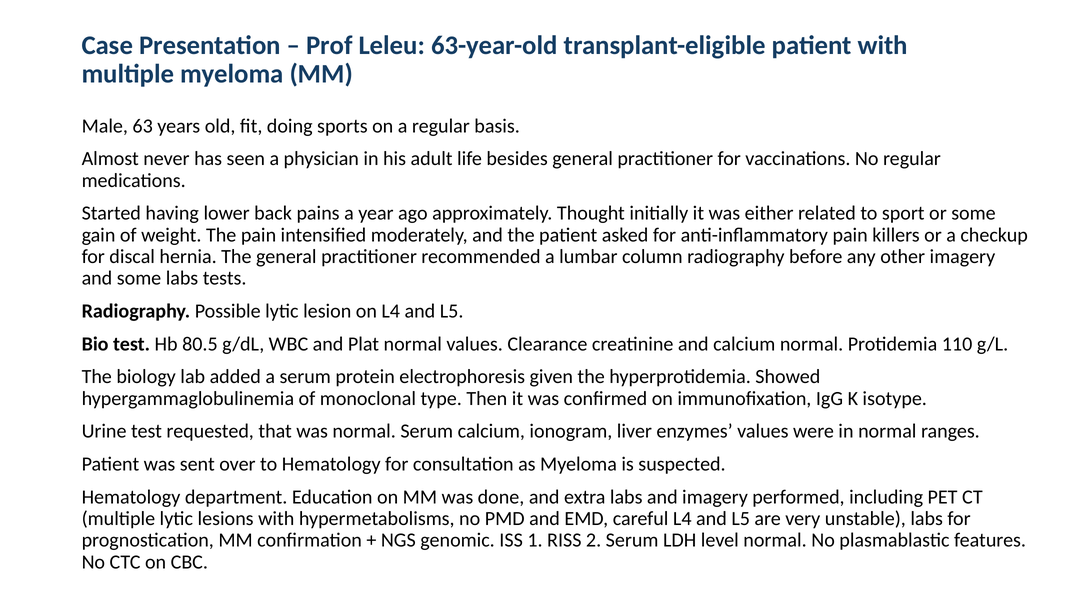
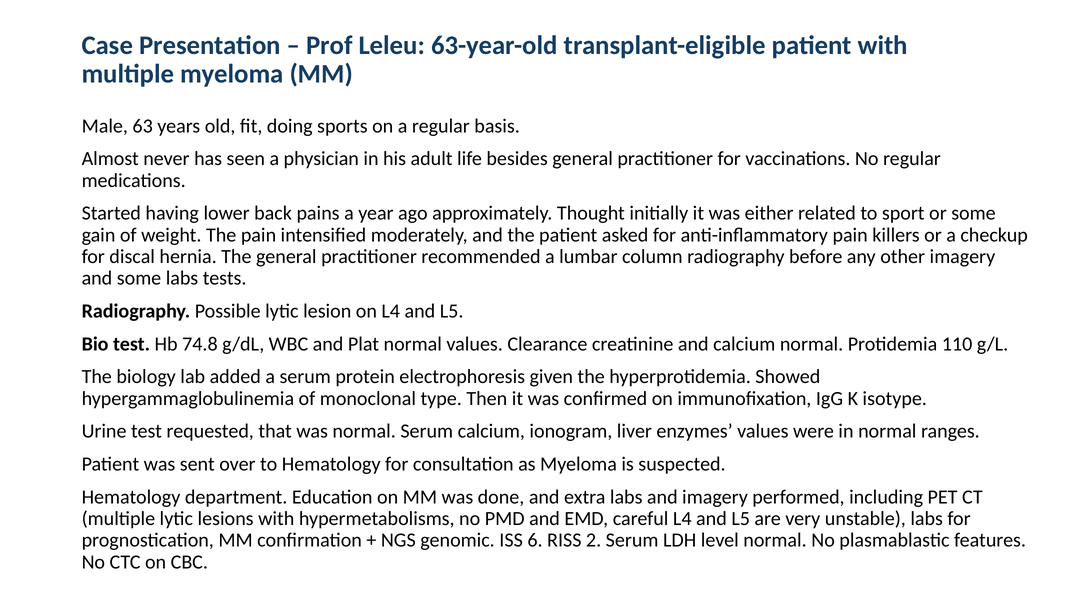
80.5: 80.5 -> 74.8
1: 1 -> 6
